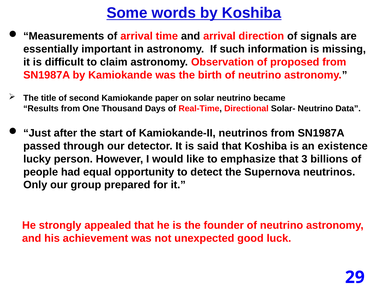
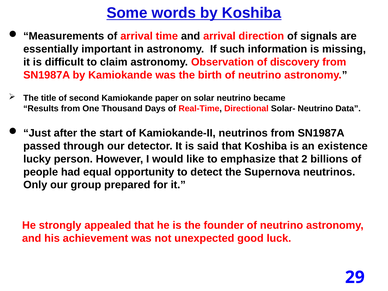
proposed: proposed -> discovery
3: 3 -> 2
